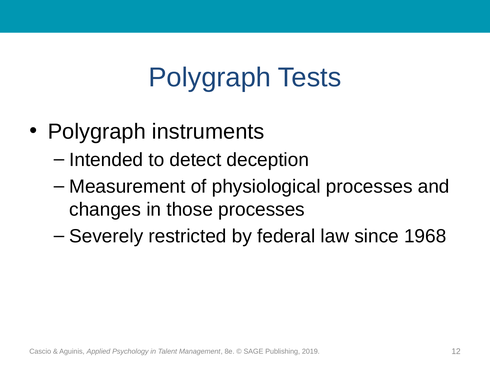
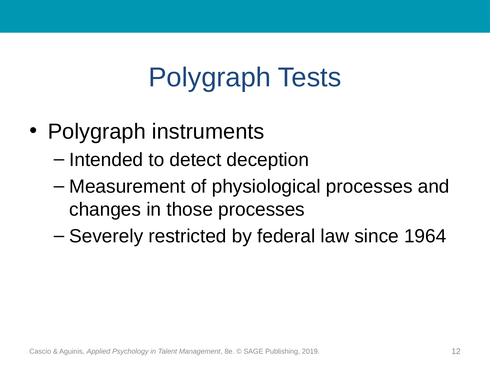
1968: 1968 -> 1964
